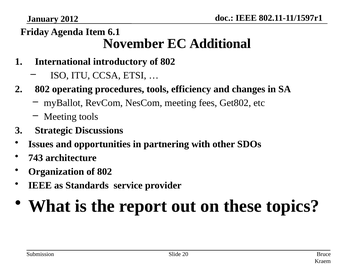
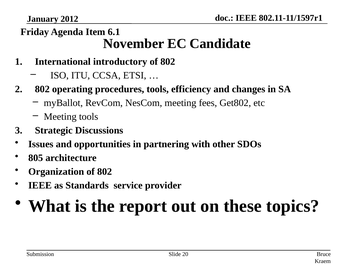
Additional: Additional -> Candidate
743: 743 -> 805
